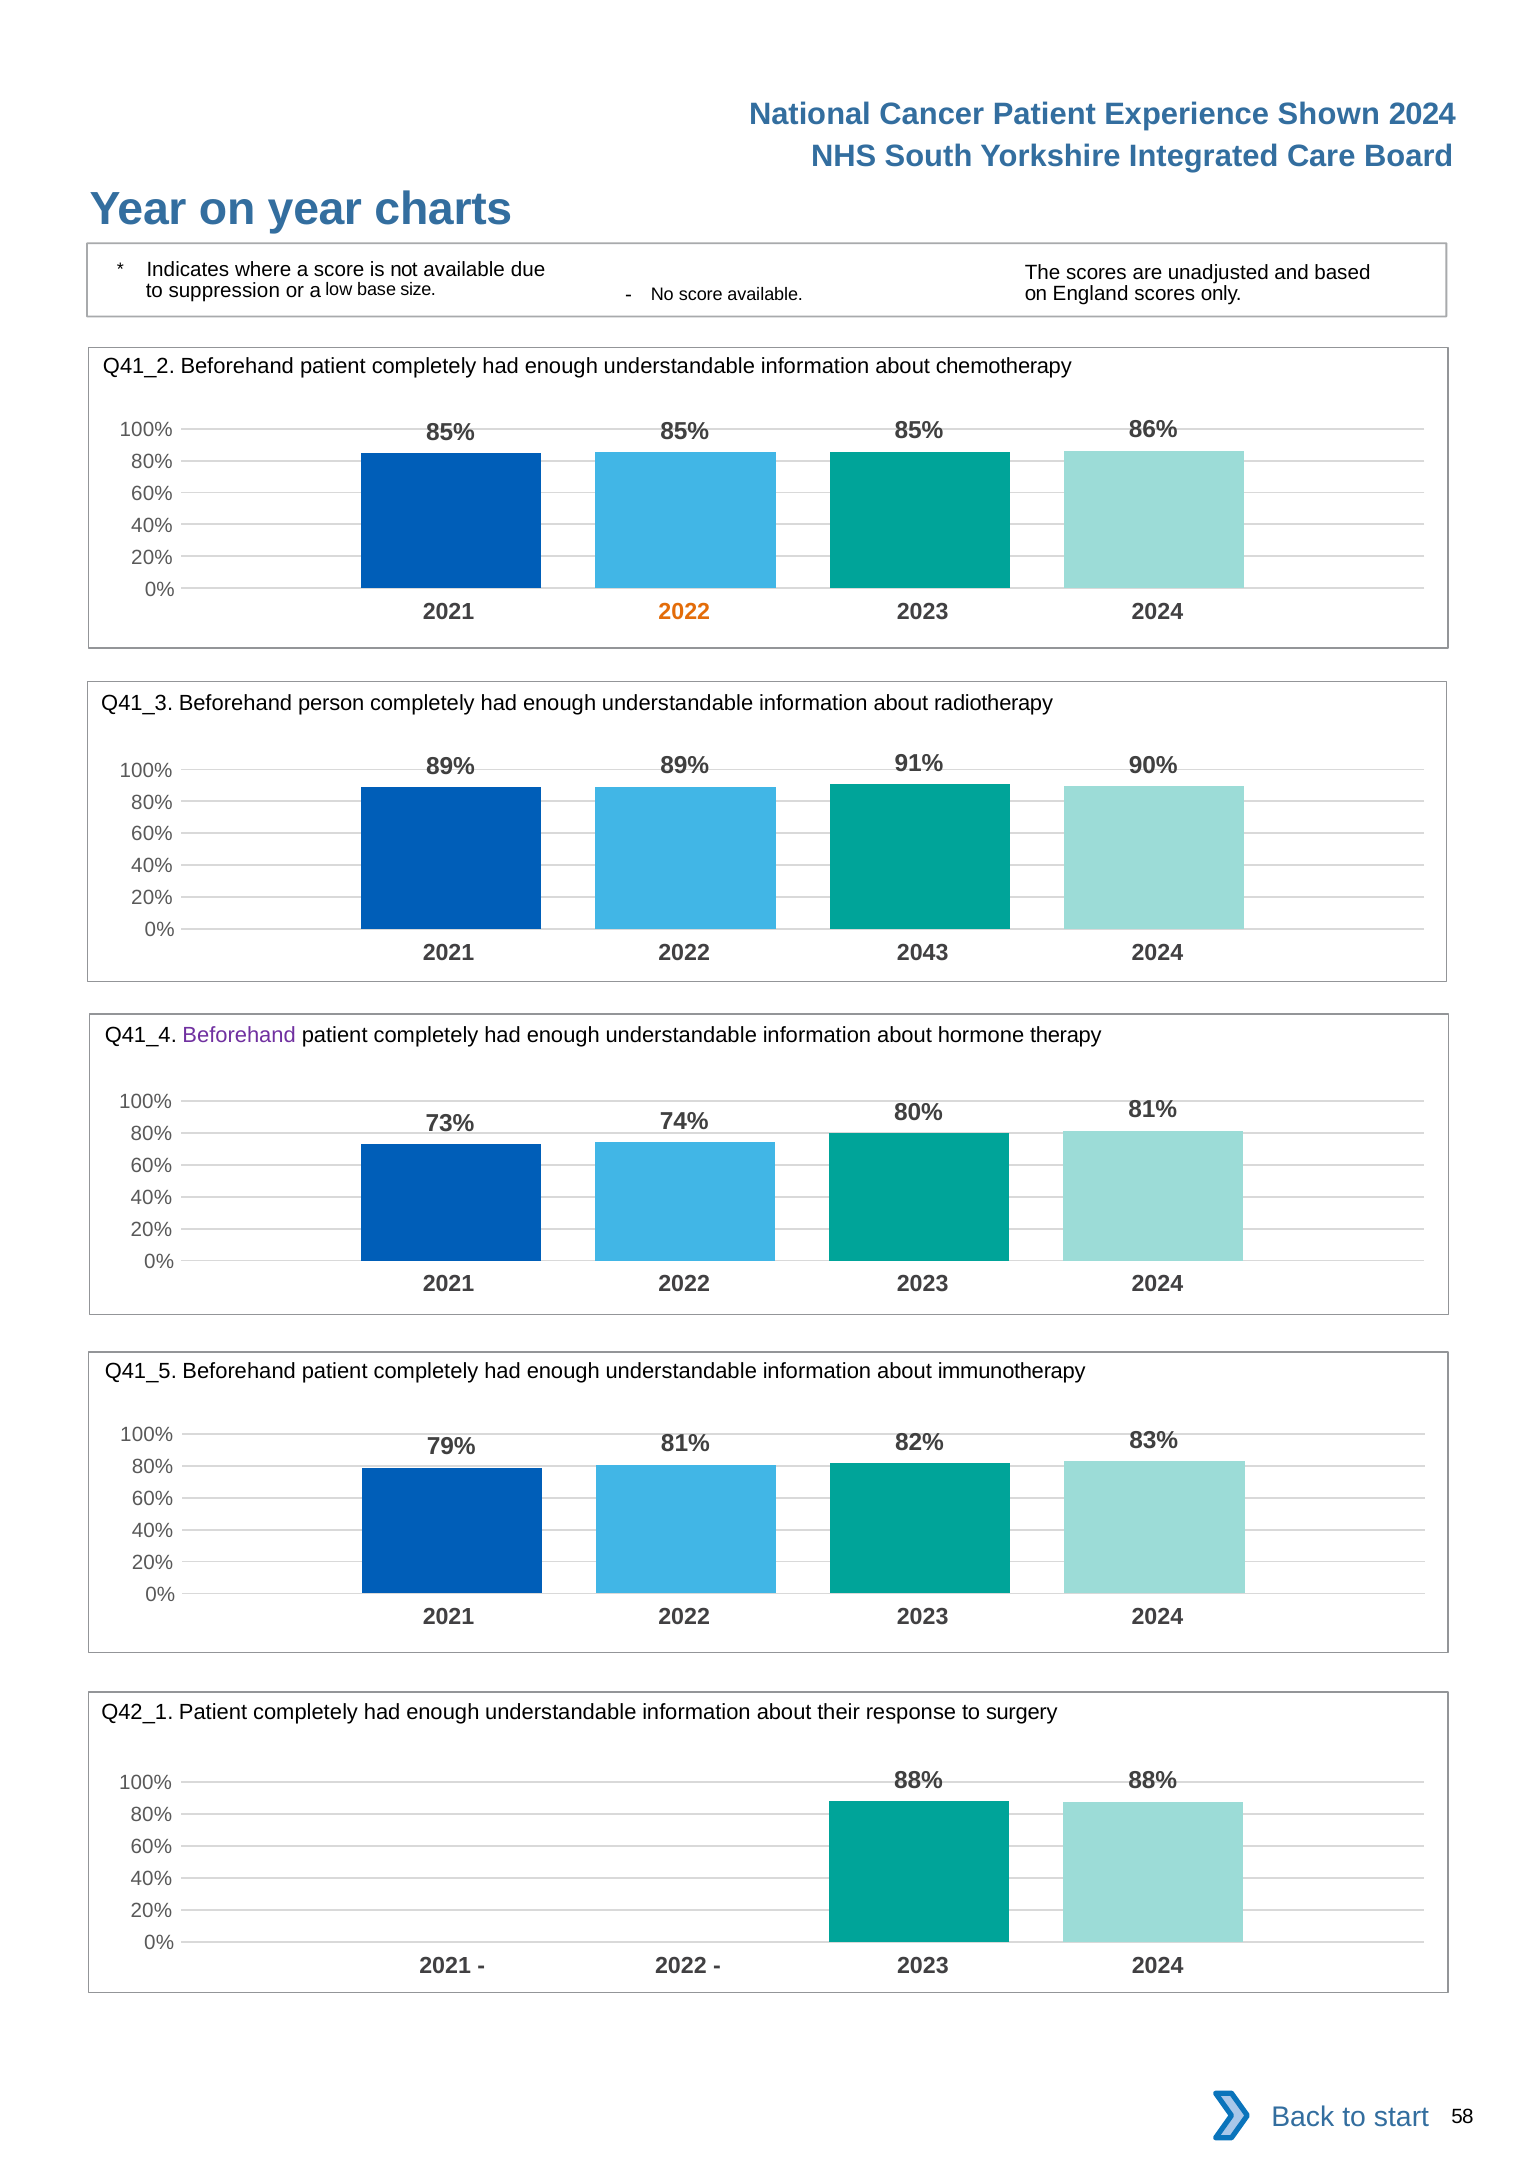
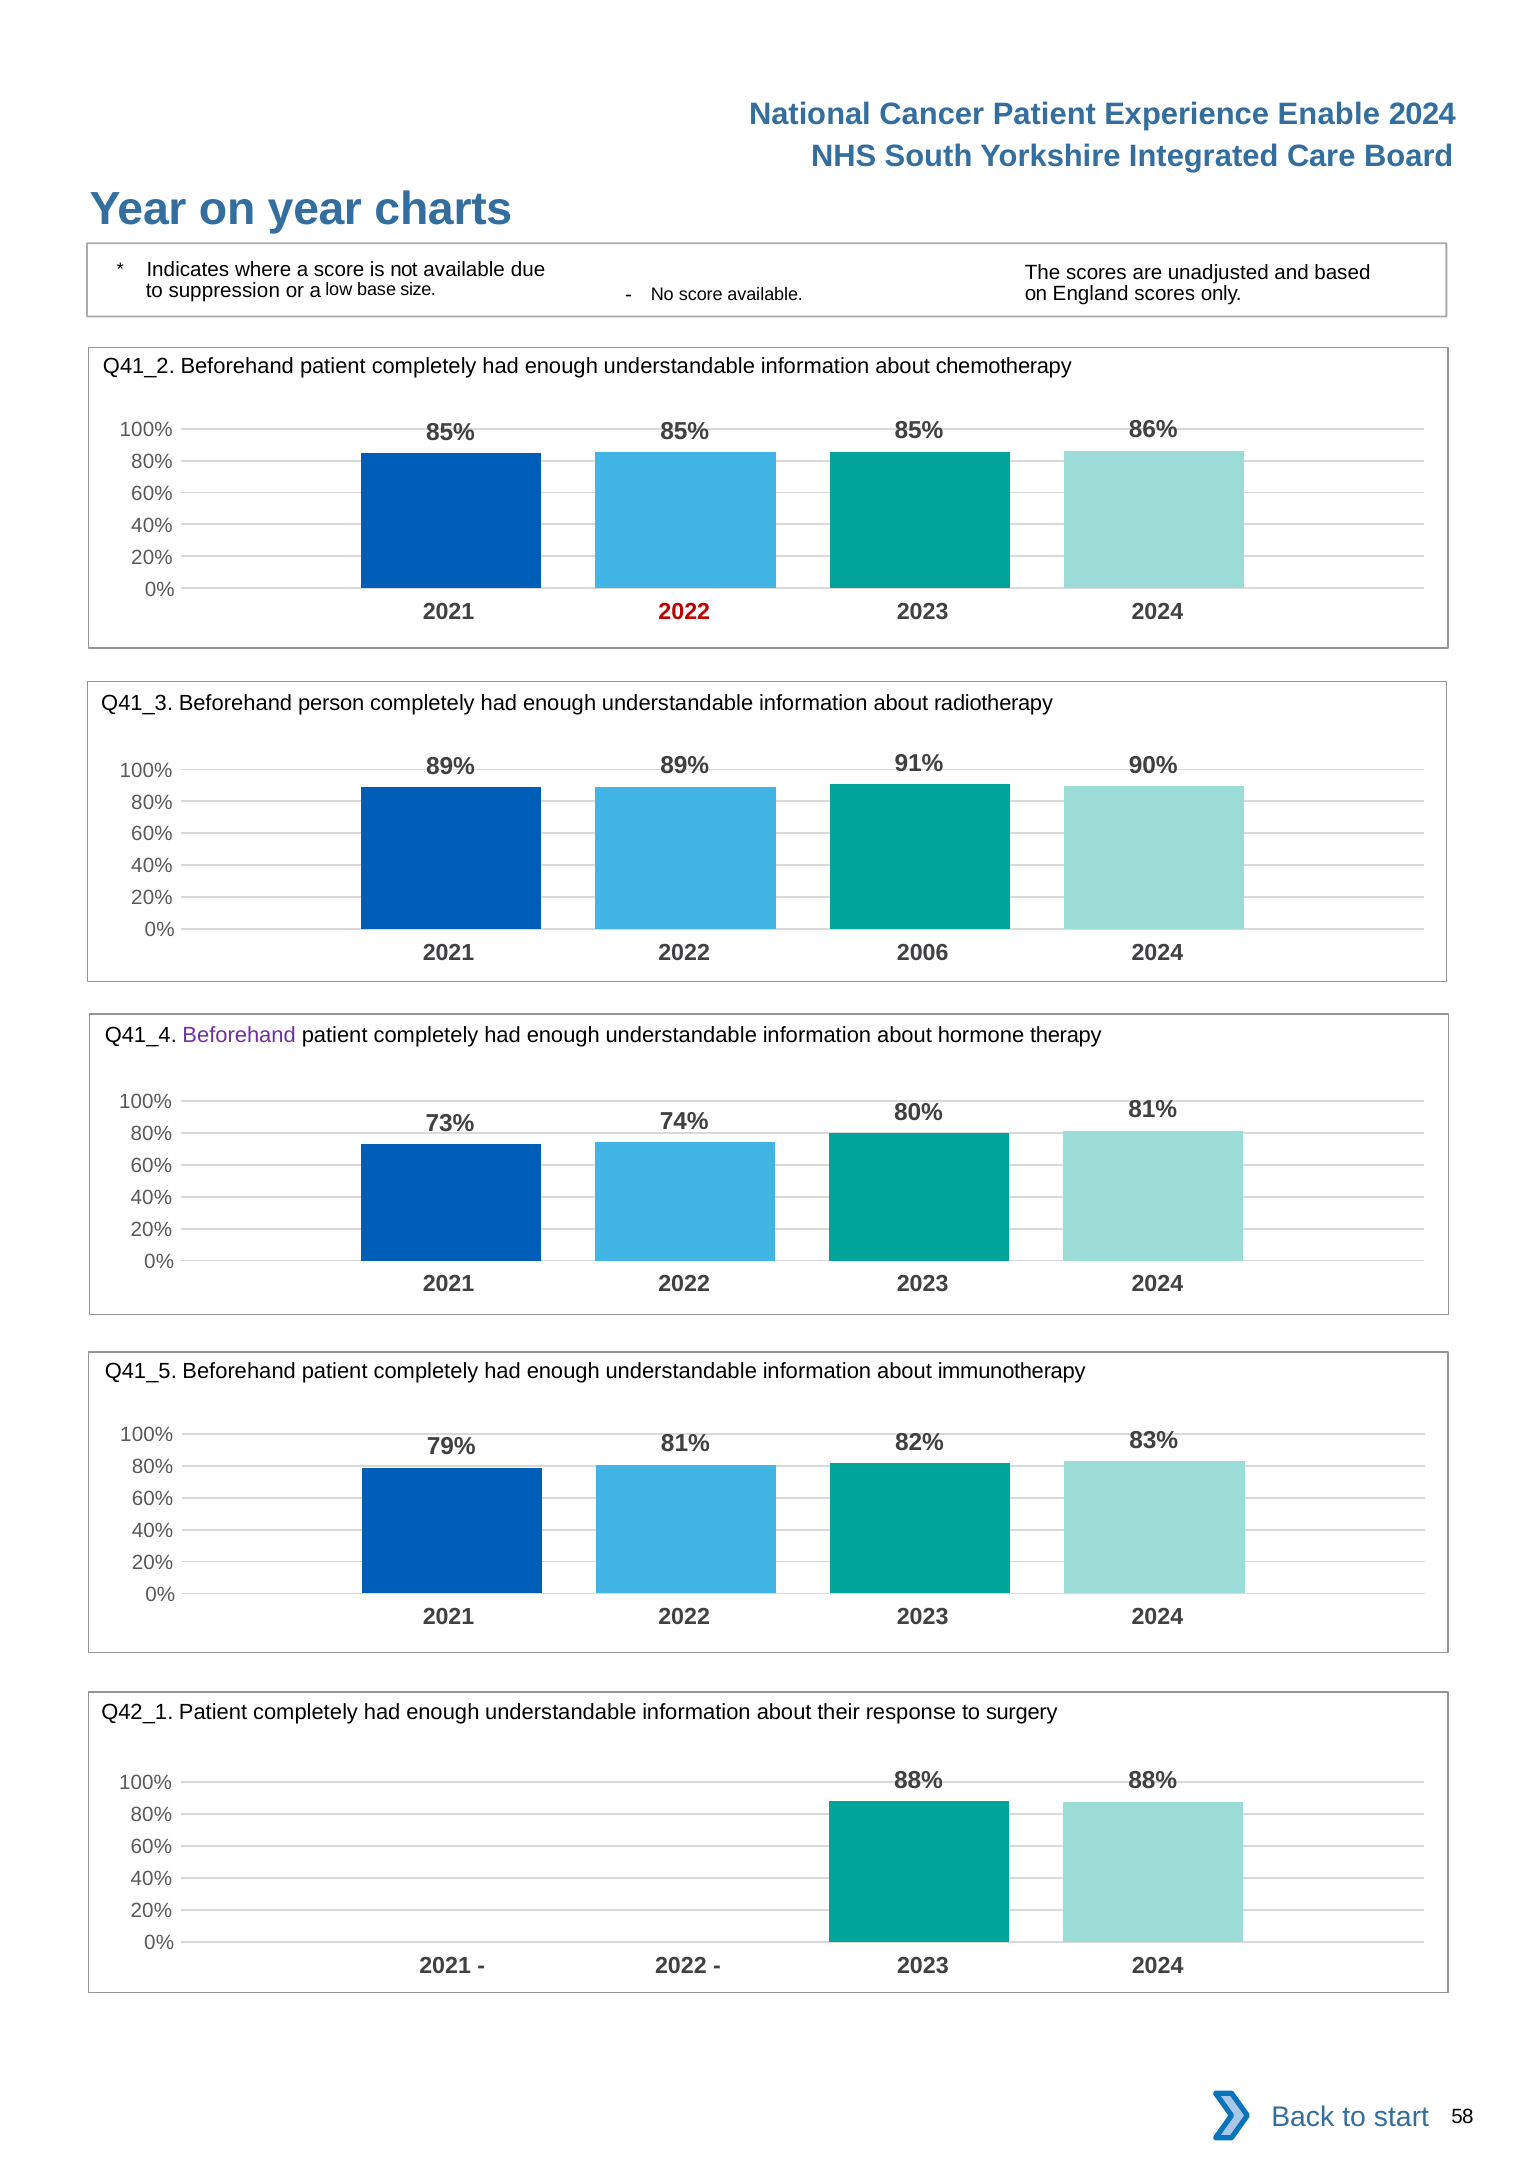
Shown: Shown -> Enable
2022 at (684, 612) colour: orange -> red
2043: 2043 -> 2006
